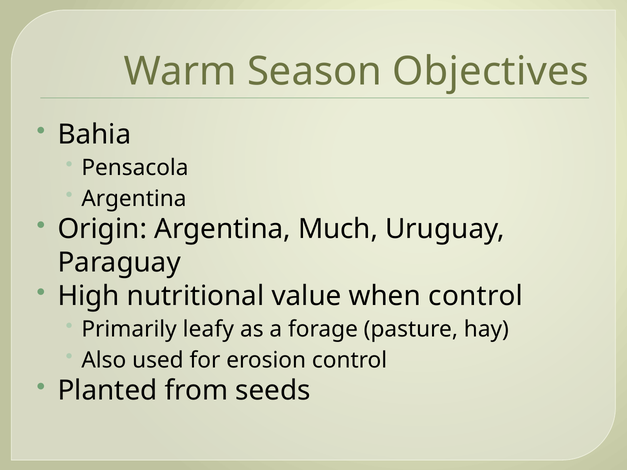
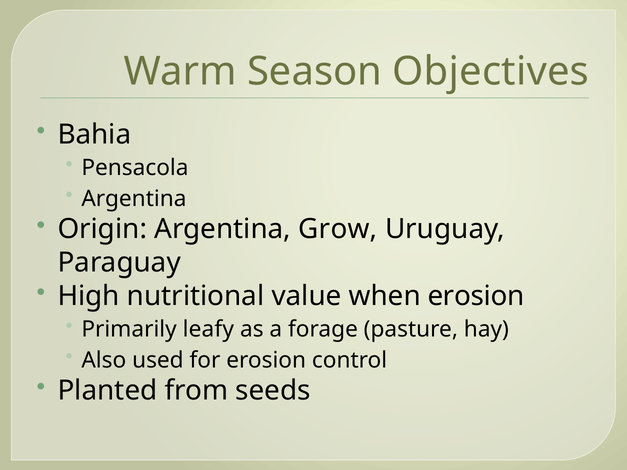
Much: Much -> Grow
when control: control -> erosion
